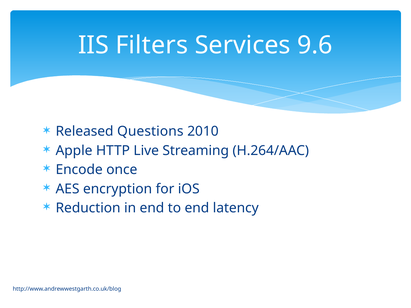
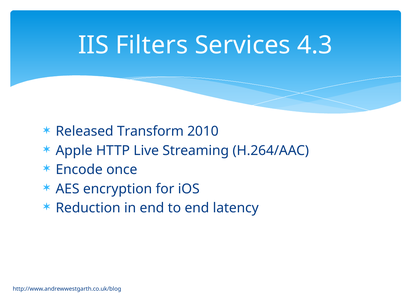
9.6: 9.6 -> 4.3
Questions: Questions -> Transform
